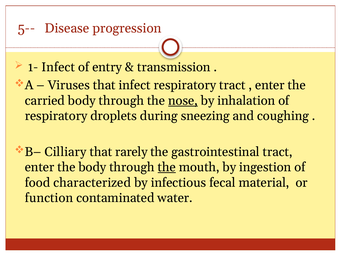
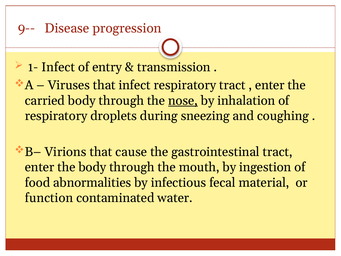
5--: 5-- -> 9--
Cilliary: Cilliary -> Virions
rarely: rarely -> cause
the at (167, 167) underline: present -> none
characterized: characterized -> abnormalities
